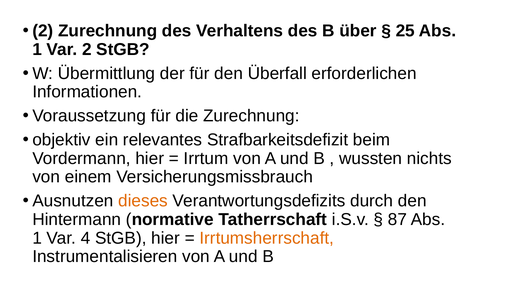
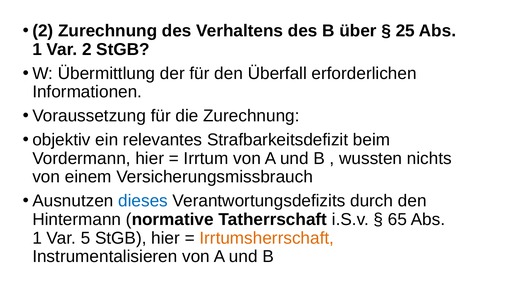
dieses colour: orange -> blue
87: 87 -> 65
4: 4 -> 5
